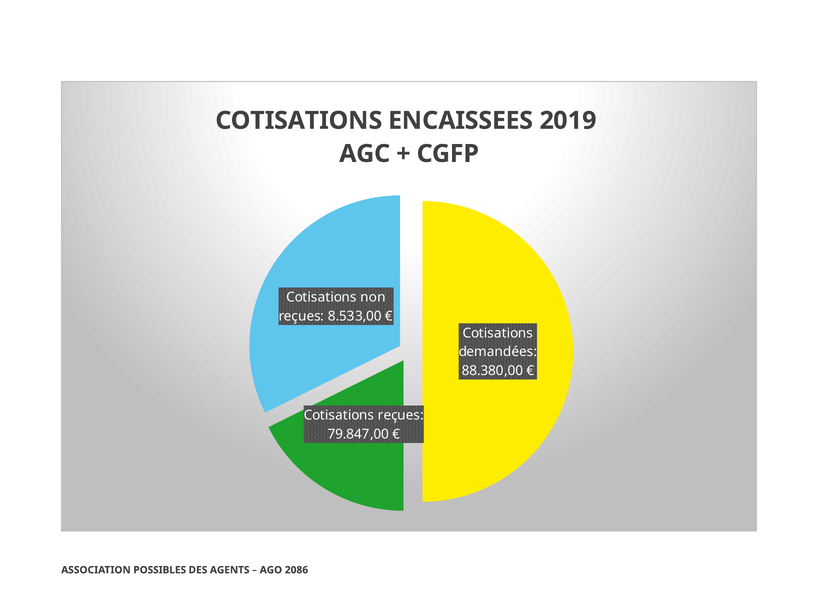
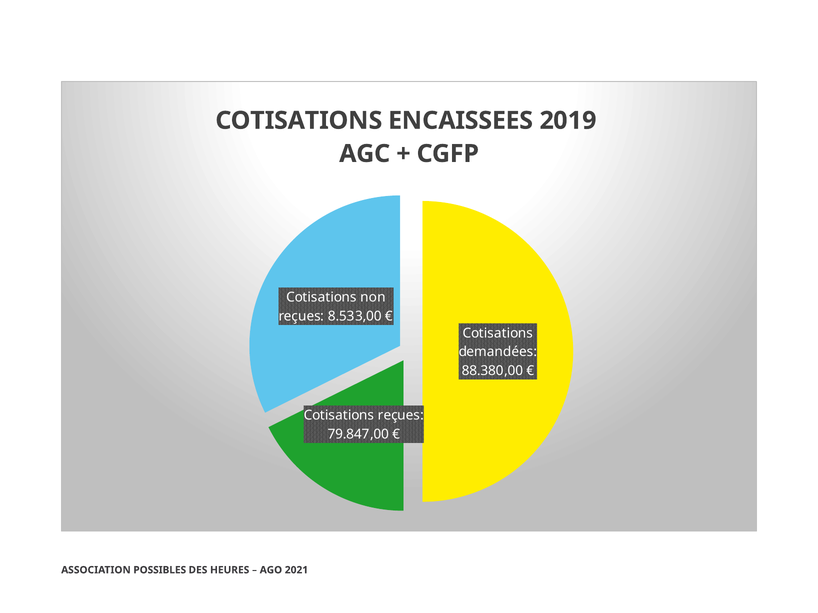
AGENTS: AGENTS -> HEURES
2086: 2086 -> 2021
